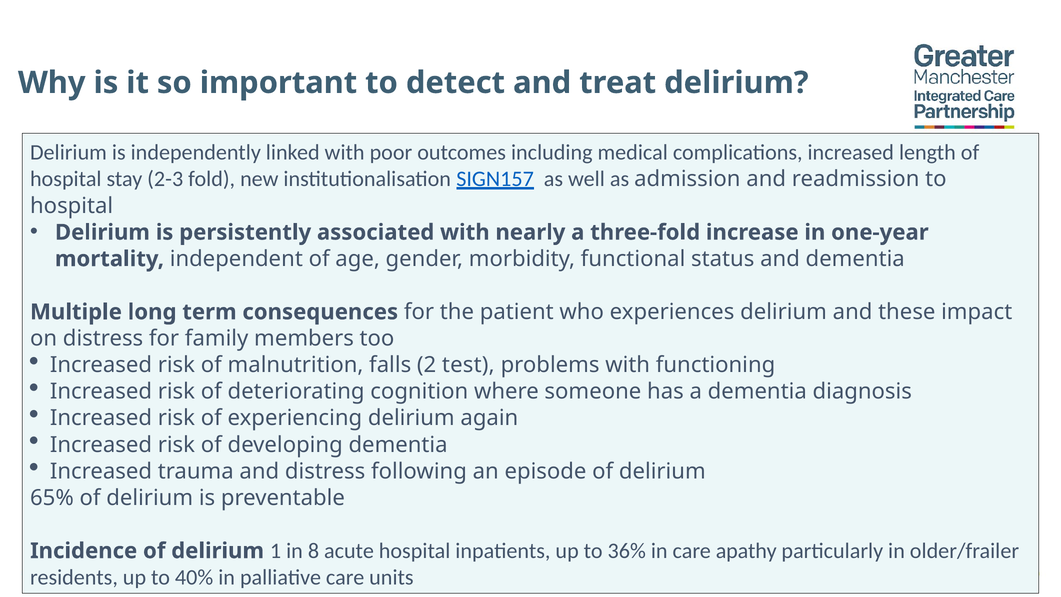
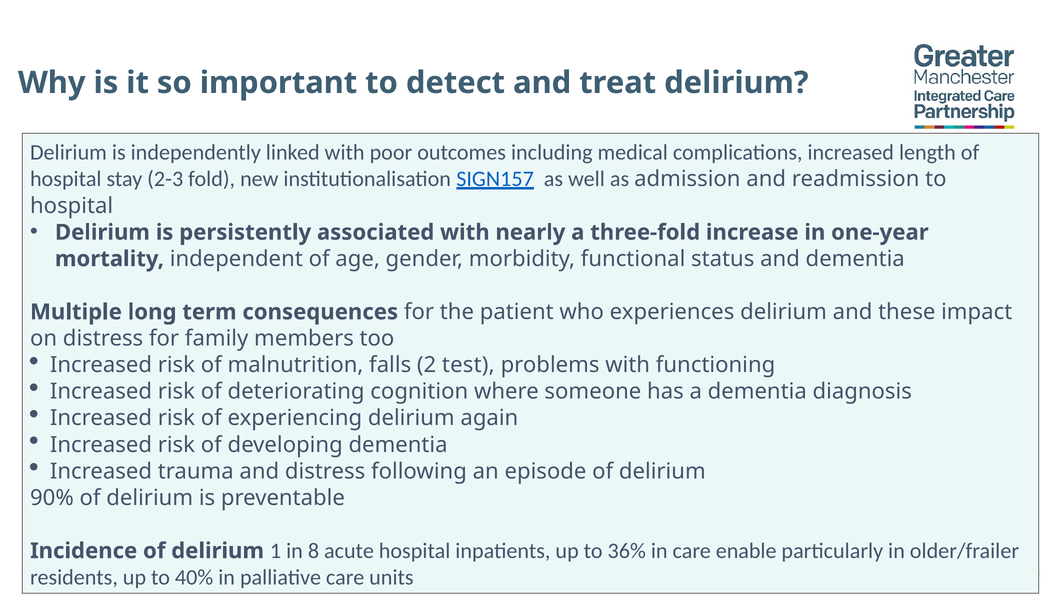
65%: 65% -> 90%
apathy: apathy -> enable
